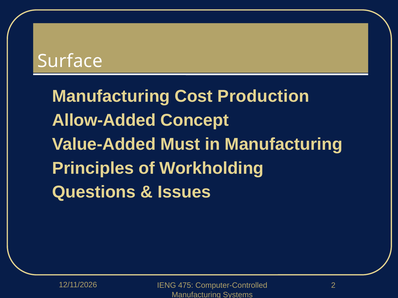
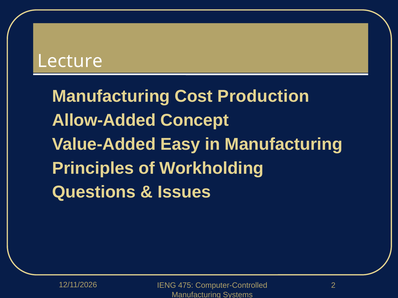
Surface: Surface -> Lecture
Must: Must -> Easy
